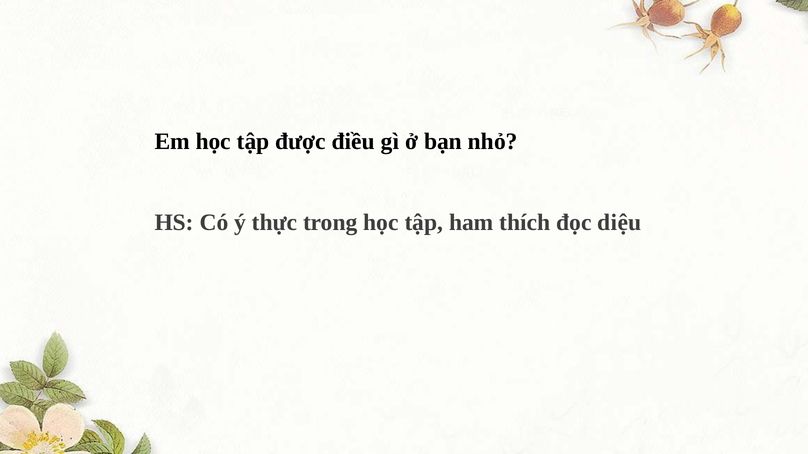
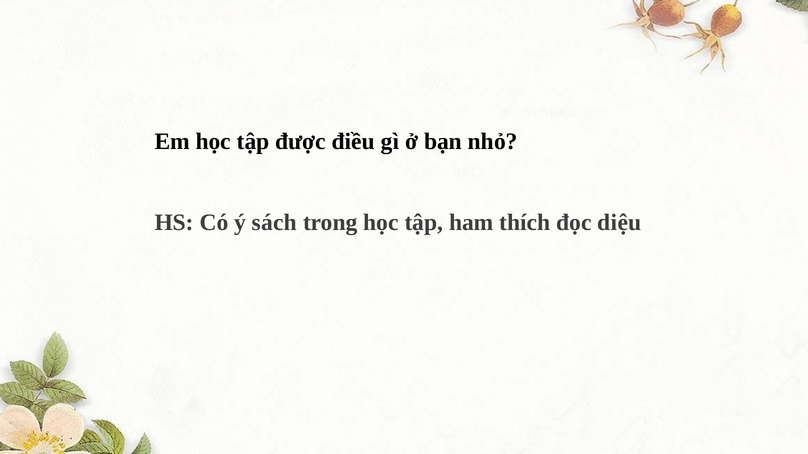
thực: thực -> sách
